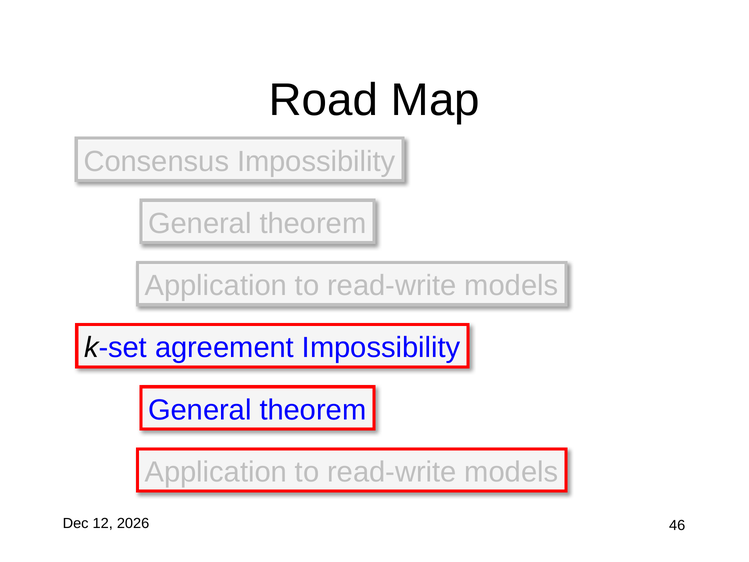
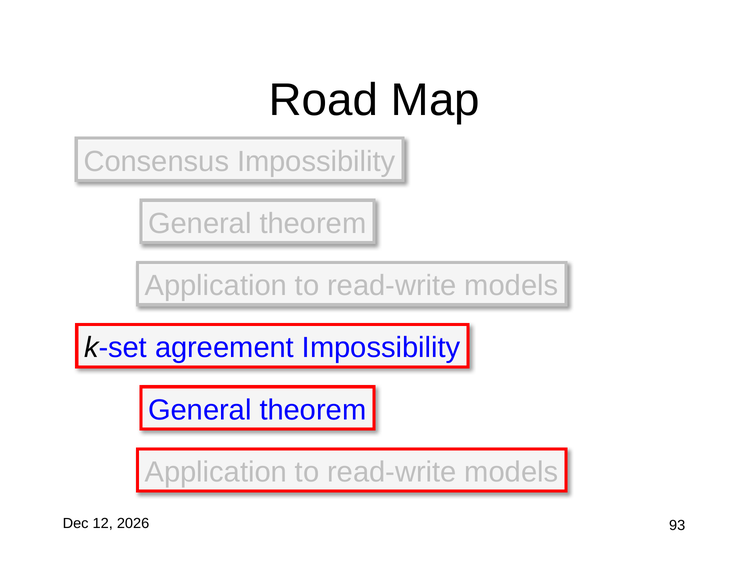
46: 46 -> 93
